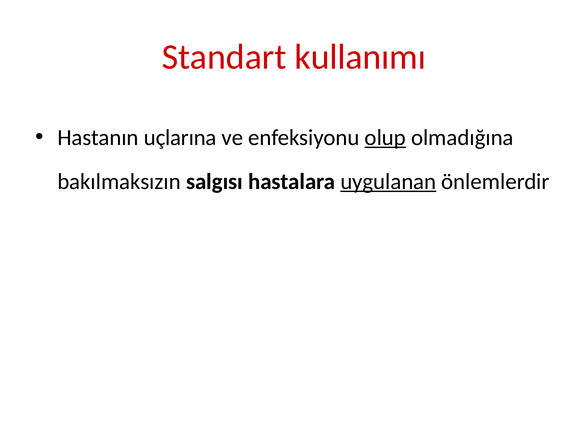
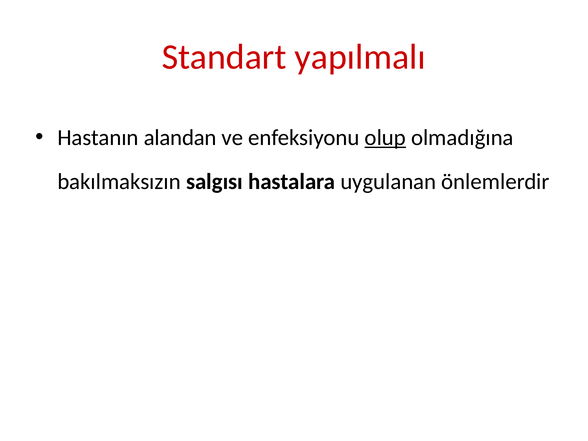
kullanımı: kullanımı -> yapılmalı
uçlarına: uçlarına -> alandan
uygulanan underline: present -> none
